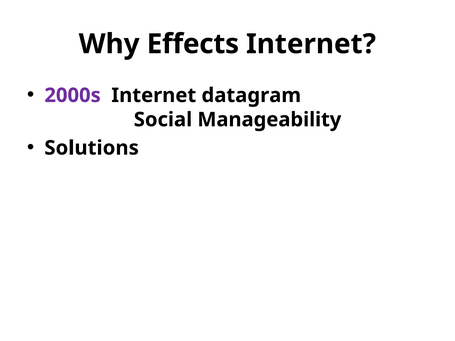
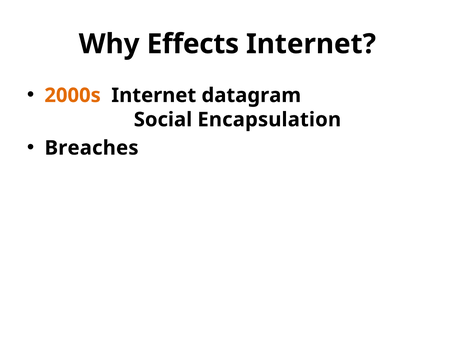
2000s colour: purple -> orange
Manageability: Manageability -> Encapsulation
Solutions: Solutions -> Breaches
